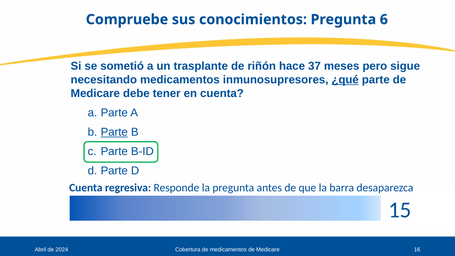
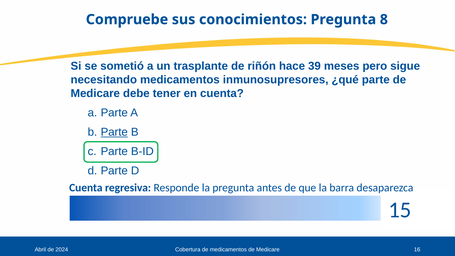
6: 6 -> 8
37: 37 -> 39
¿qué underline: present -> none
